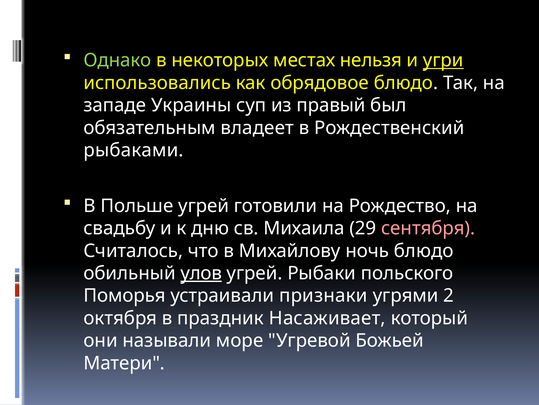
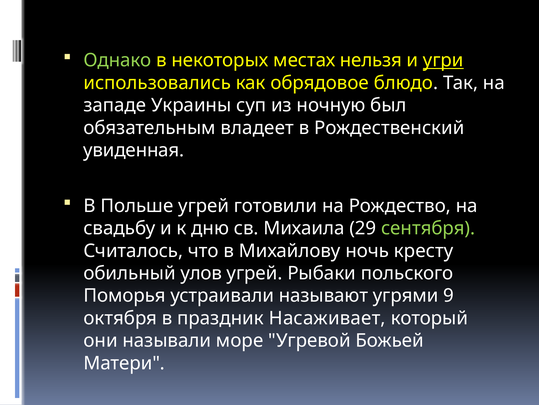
правый: правый -> ночную
рыбаками: рыбаками -> увиденная
сентября colour: pink -> light green
ночь блюдо: блюдо -> кресту
улов underline: present -> none
признаки: признаки -> называют
2: 2 -> 9
